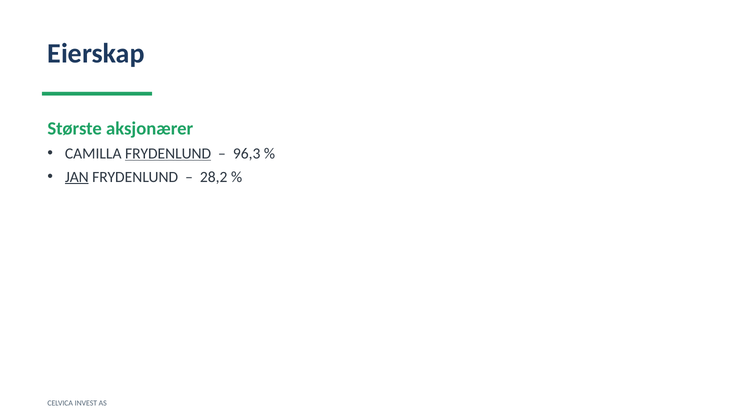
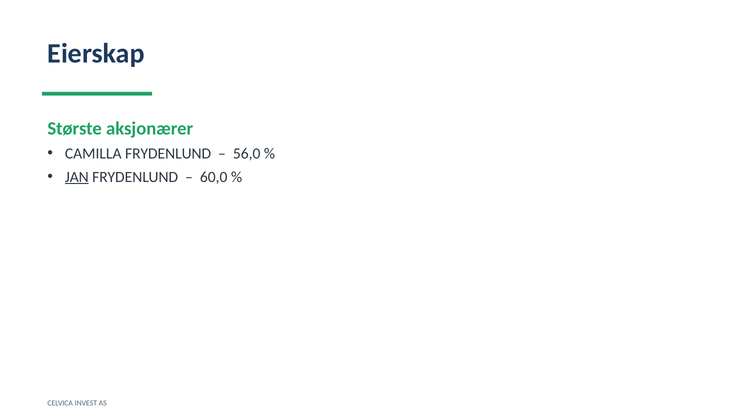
FRYDENLUND at (168, 153) underline: present -> none
96,3: 96,3 -> 56,0
28,2: 28,2 -> 60,0
